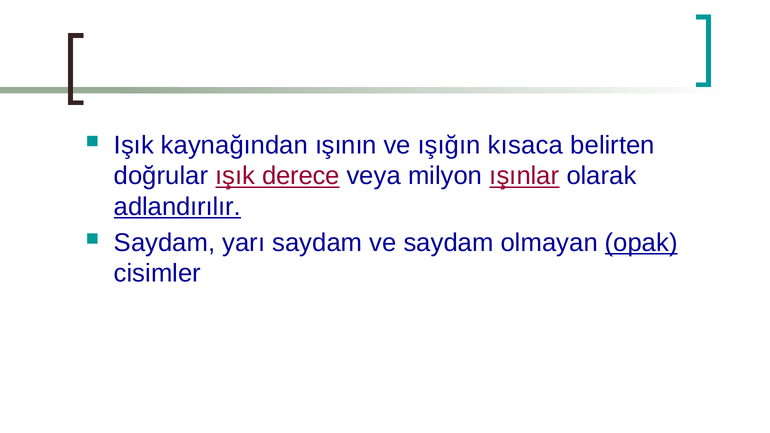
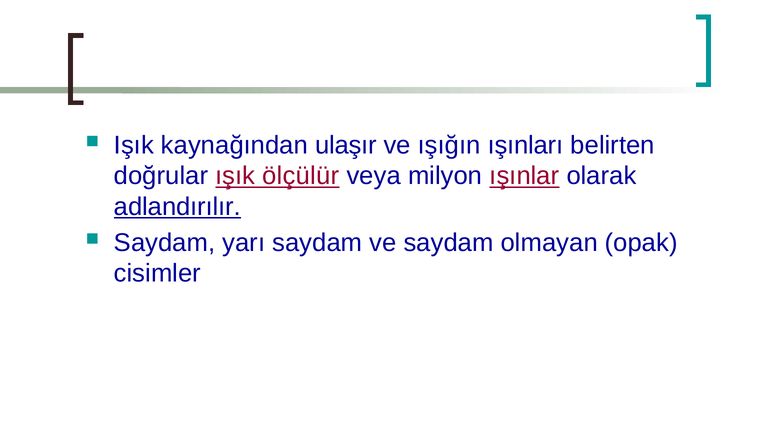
ışının: ışının -> ulaşır
kısaca: kısaca -> ışınları
derece: derece -> ölçülür
opak underline: present -> none
